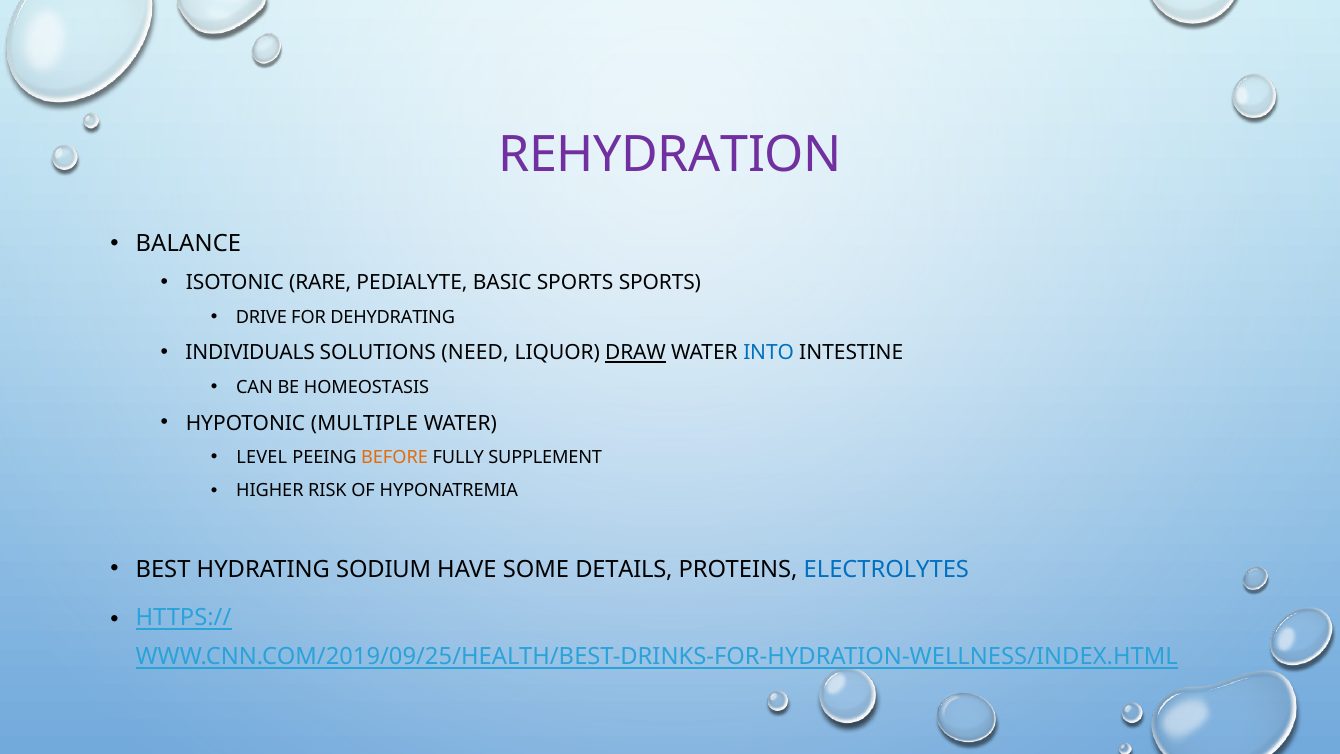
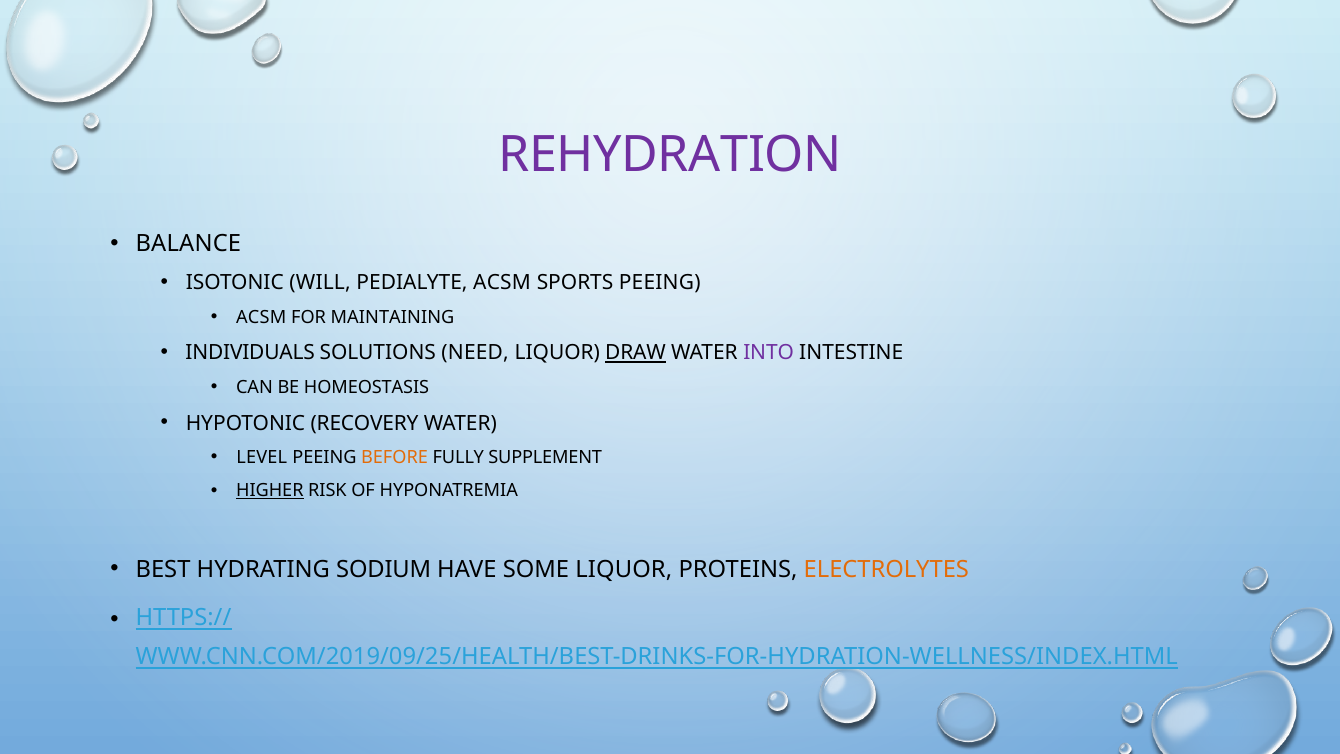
RARE: RARE -> WILL
PEDIALYTE BASIC: BASIC -> ACSM
SPORTS SPORTS: SPORTS -> PEEING
DRIVE at (261, 317): DRIVE -> ACSM
DEHYDRATING: DEHYDRATING -> MAINTAINING
INTO colour: blue -> purple
MULTIPLE: MULTIPLE -> RECOVERY
HIGHER underline: none -> present
SOME DETAILS: DETAILS -> LIQUOR
ELECTROLYTES colour: blue -> orange
